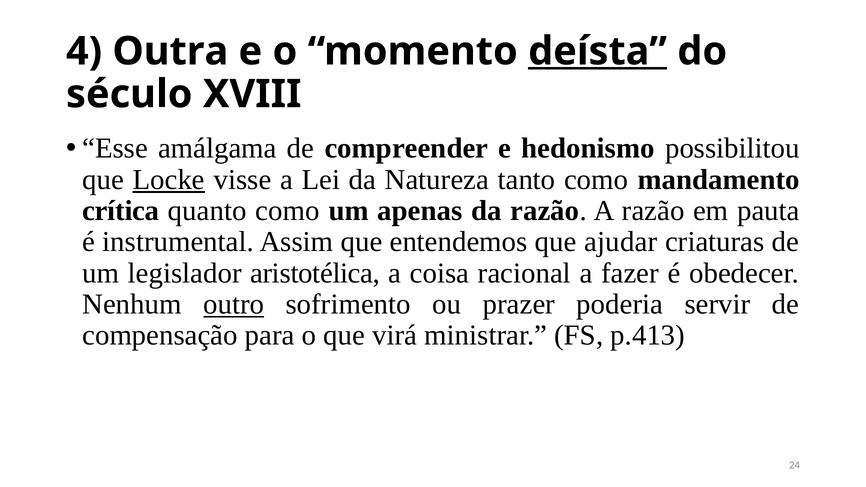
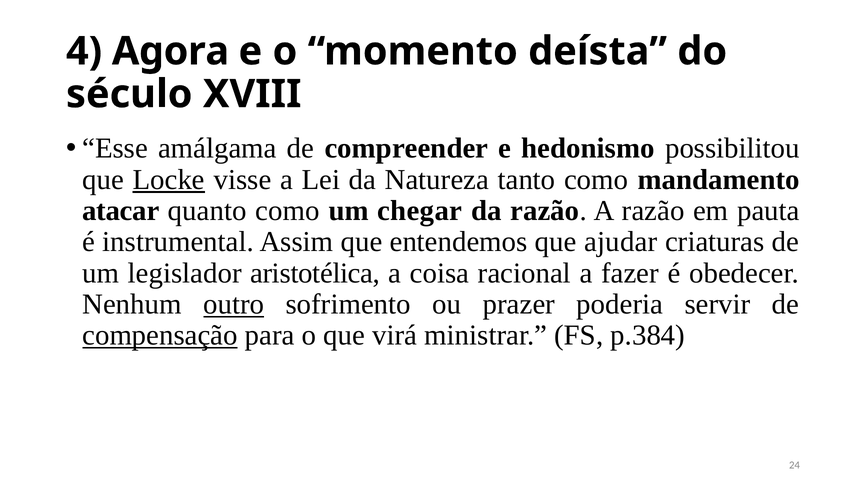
Outra: Outra -> Agora
deísta underline: present -> none
crítica: crítica -> atacar
apenas: apenas -> chegar
compensação underline: none -> present
p.413: p.413 -> p.384
